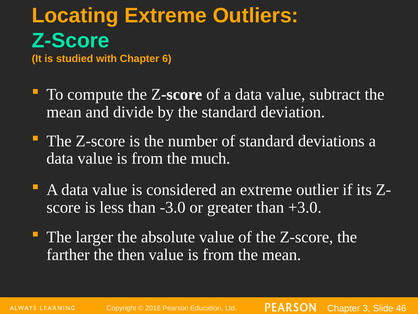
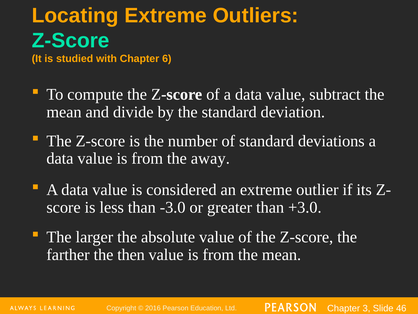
much: much -> away
